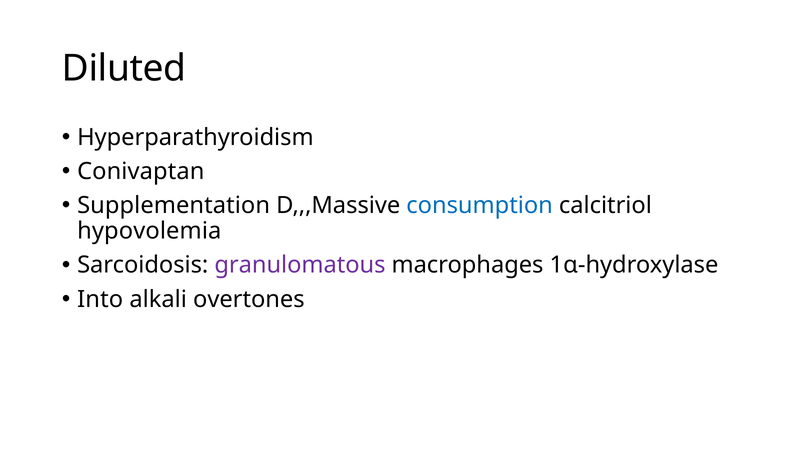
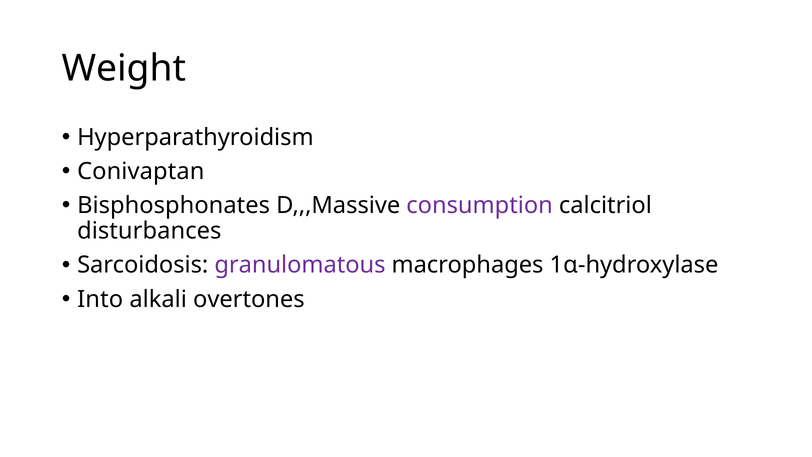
Diluted: Diluted -> Weight
Supplementation: Supplementation -> Bisphosphonates
consumption colour: blue -> purple
hypovolemia: hypovolemia -> disturbances
